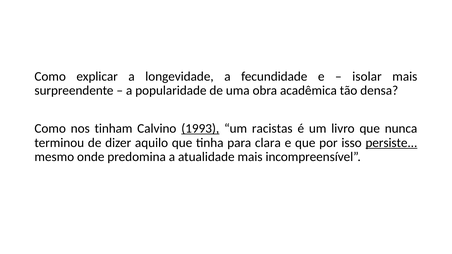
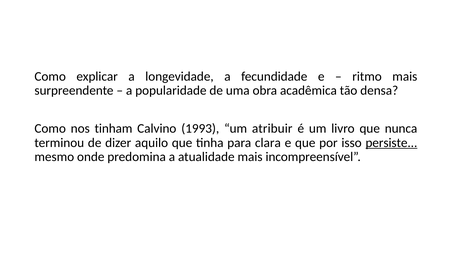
isolar: isolar -> ritmo
1993 underline: present -> none
racistas: racistas -> atribuir
